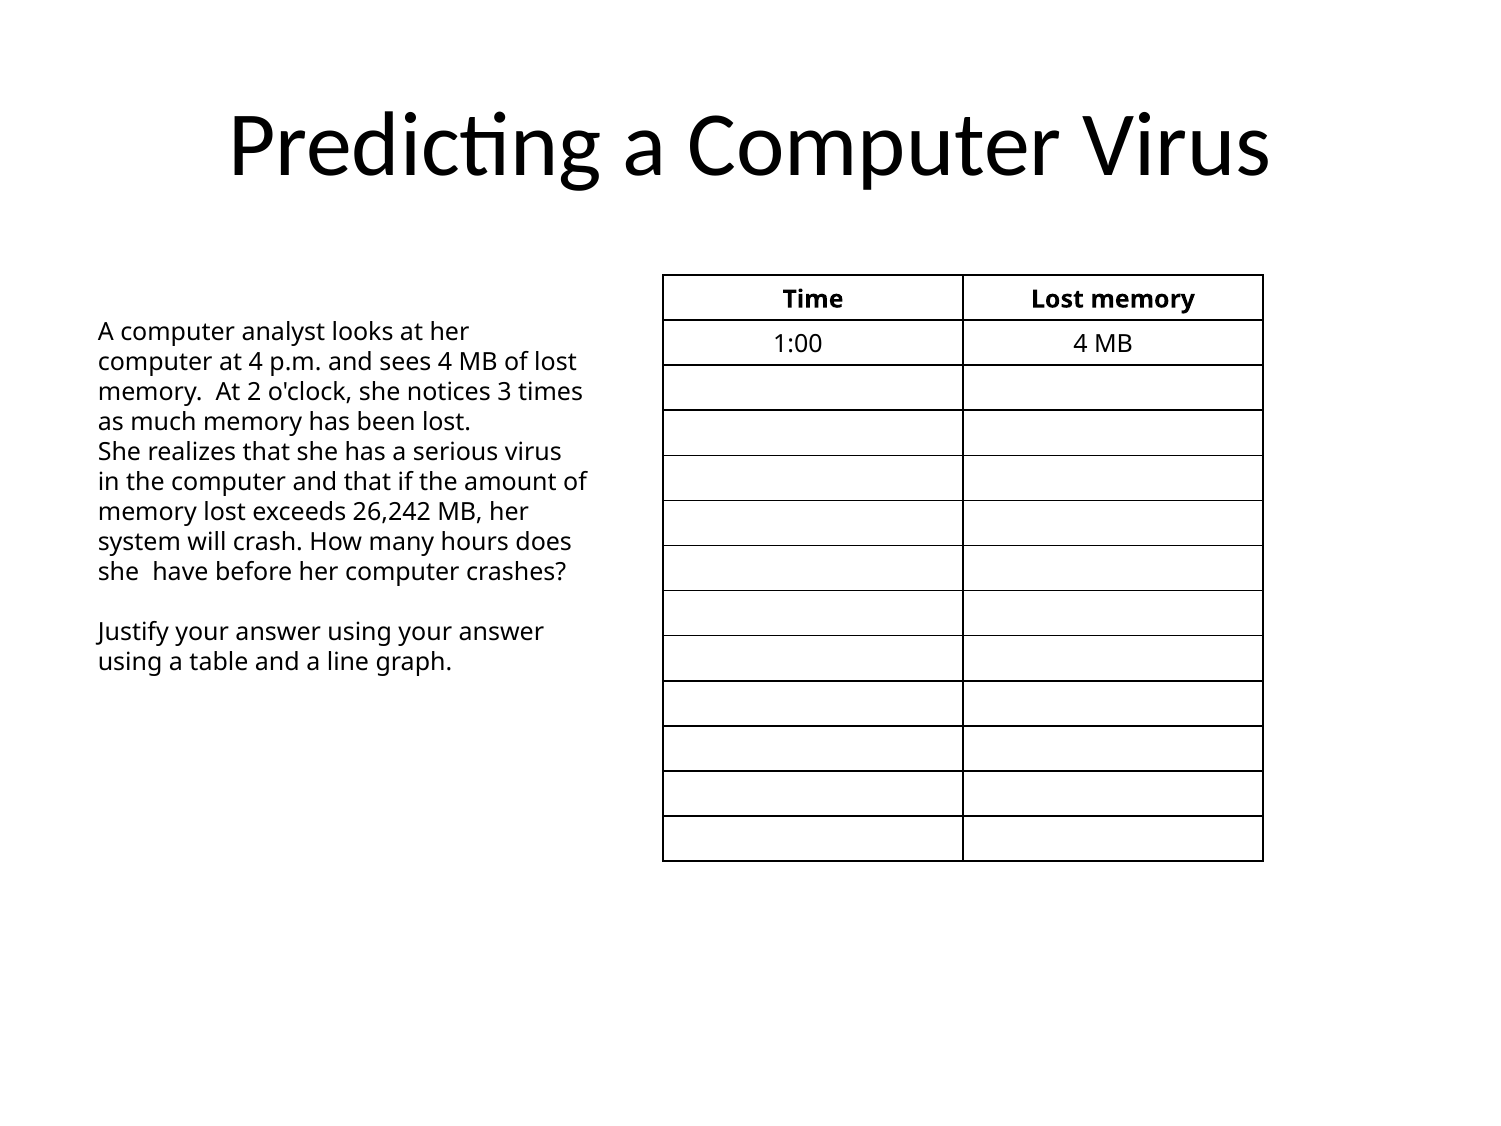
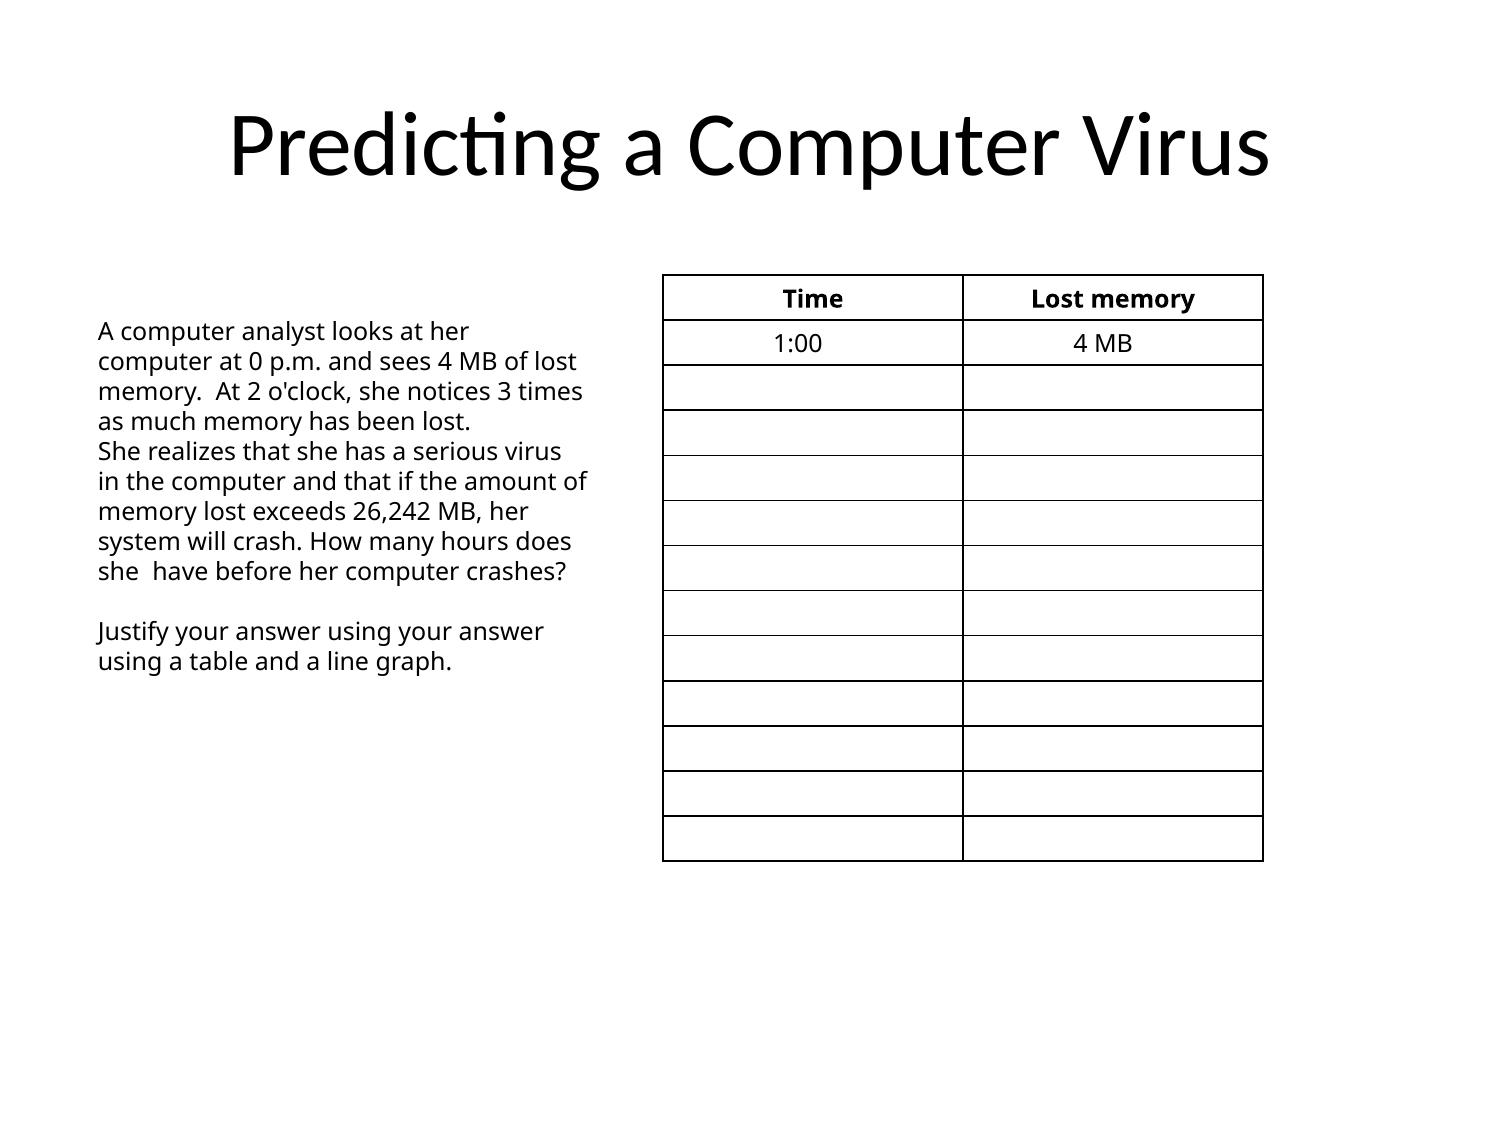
at 4: 4 -> 0
